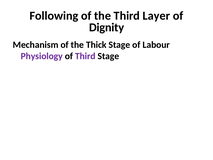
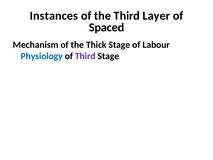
Following: Following -> Instances
Dignity: Dignity -> Spaced
Physiology colour: purple -> blue
